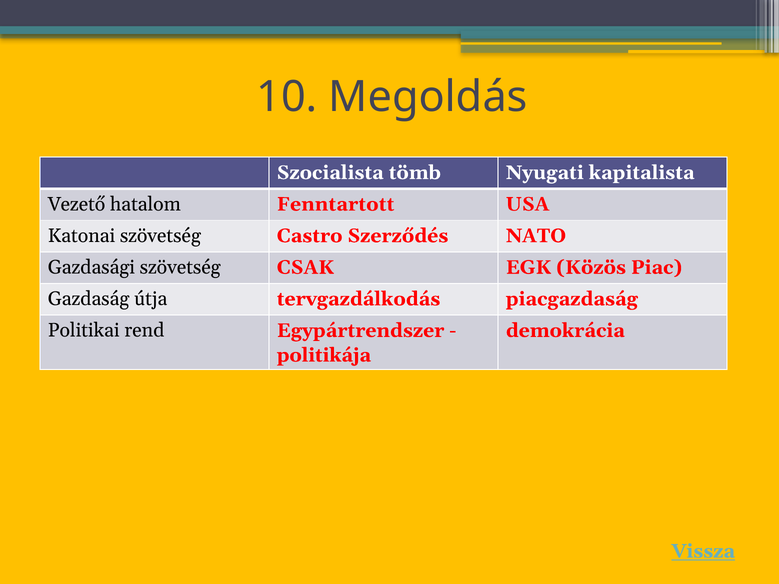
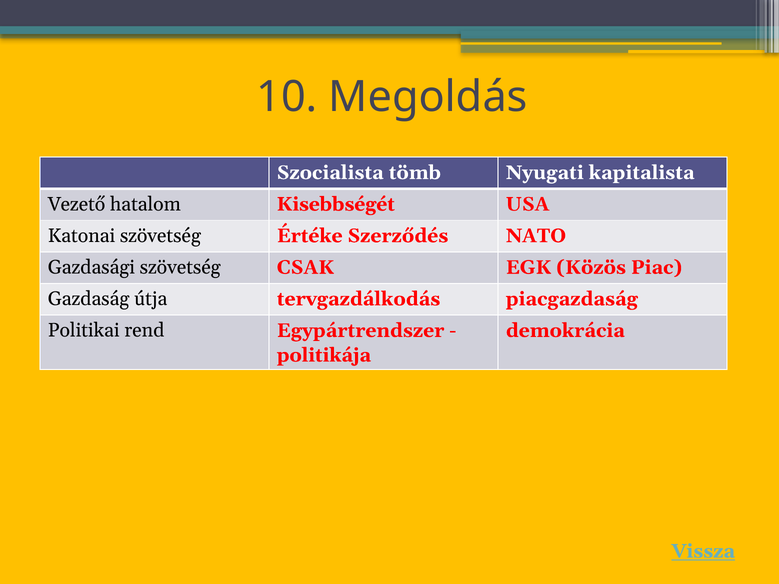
Fenntartott: Fenntartott -> Kisebbségét
Castro: Castro -> Értéke
